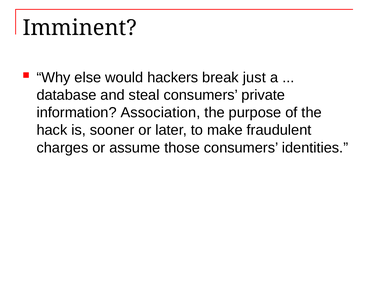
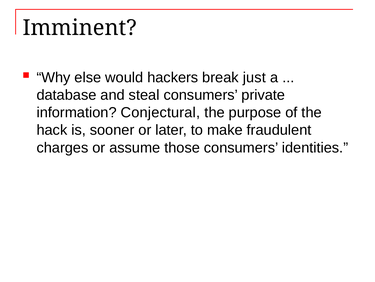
Association: Association -> Conjectural
